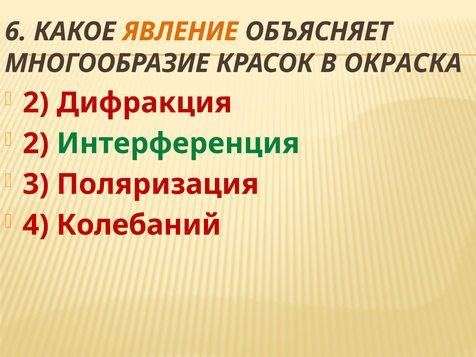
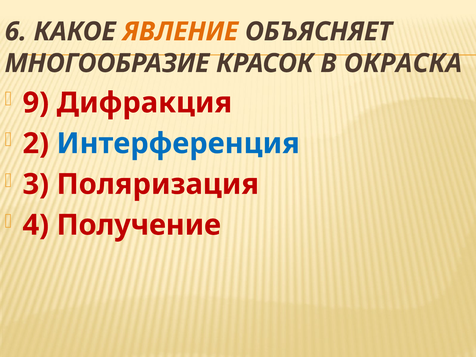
2 at (36, 103): 2 -> 9
Интерференция colour: green -> blue
Колебаний: Колебаний -> Получение
